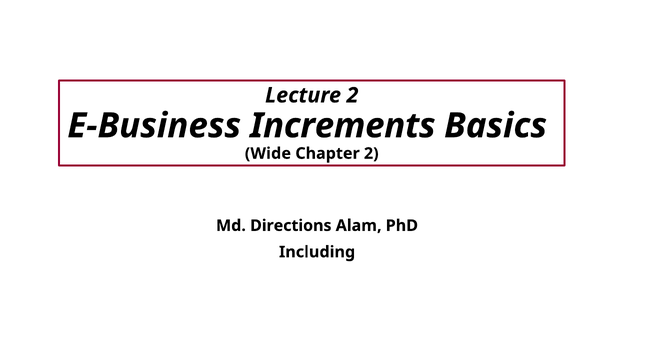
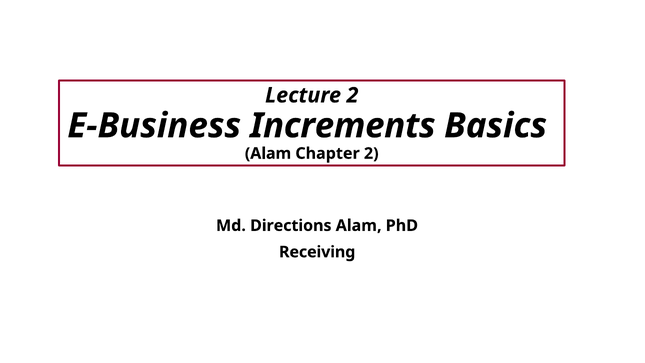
Wide at (268, 153): Wide -> Alam
Including: Including -> Receiving
